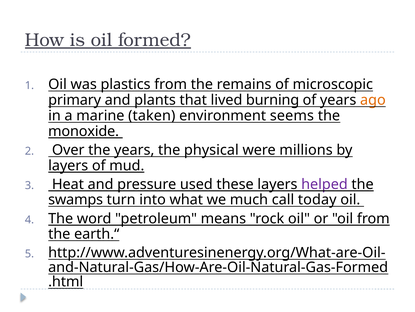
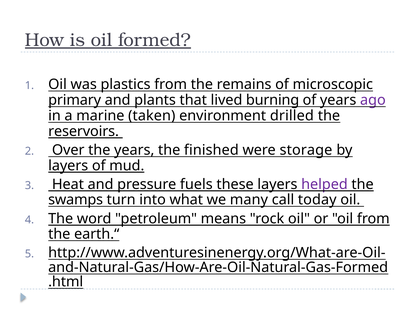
ago colour: orange -> purple
seems: seems -> drilled
monoxide: monoxide -> reservoirs
physical: physical -> finished
millions: millions -> storage
used: used -> fuels
much: much -> many
